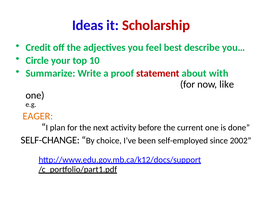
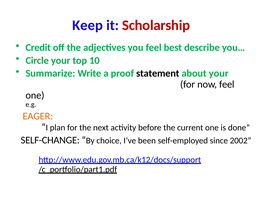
Ideas: Ideas -> Keep
statement colour: red -> black
about with: with -> your
now like: like -> feel
